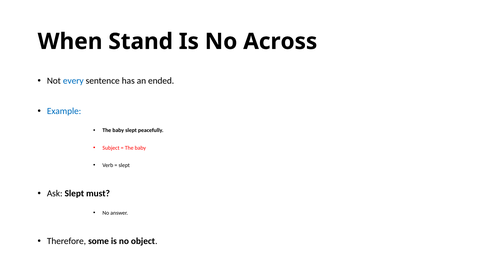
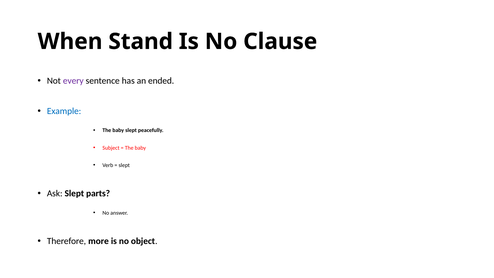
Across: Across -> Clause
every colour: blue -> purple
must: must -> parts
some: some -> more
